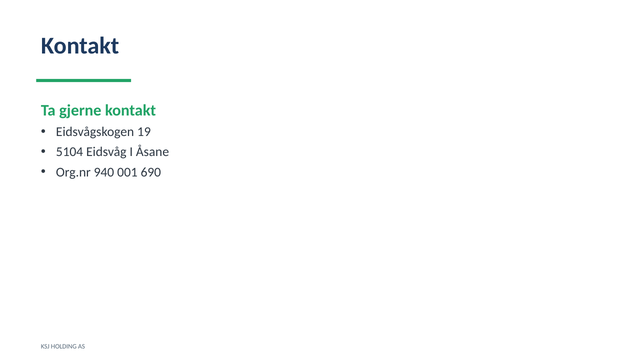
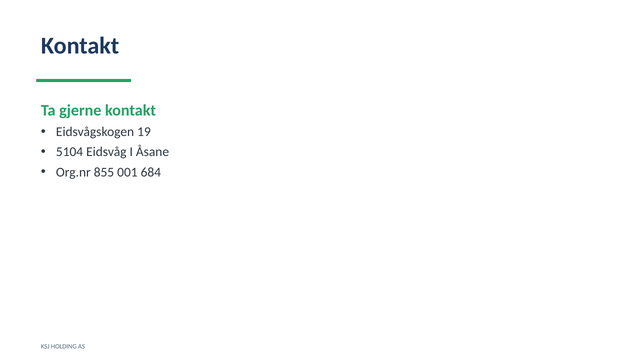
940: 940 -> 855
690: 690 -> 684
